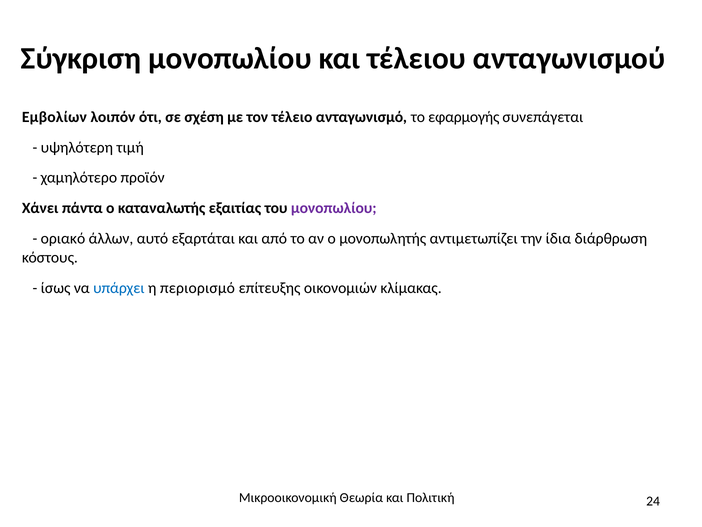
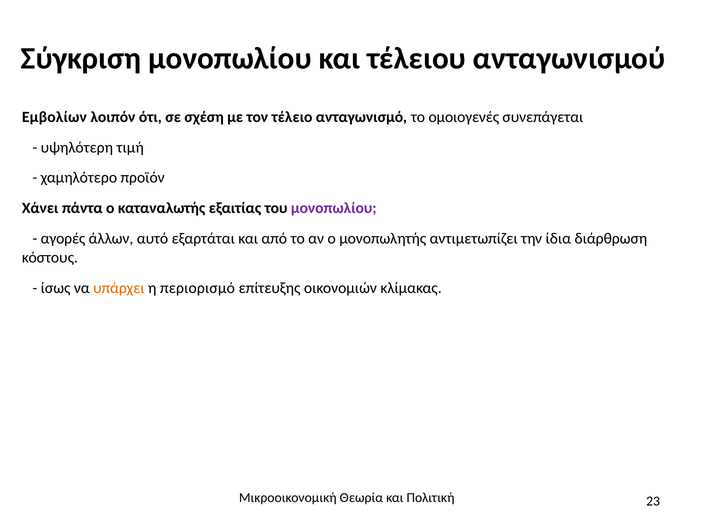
εφαρμογής: εφαρμογής -> ομοιογενές
οριακό: οριακό -> αγορές
υπάρχει colour: blue -> orange
24: 24 -> 23
